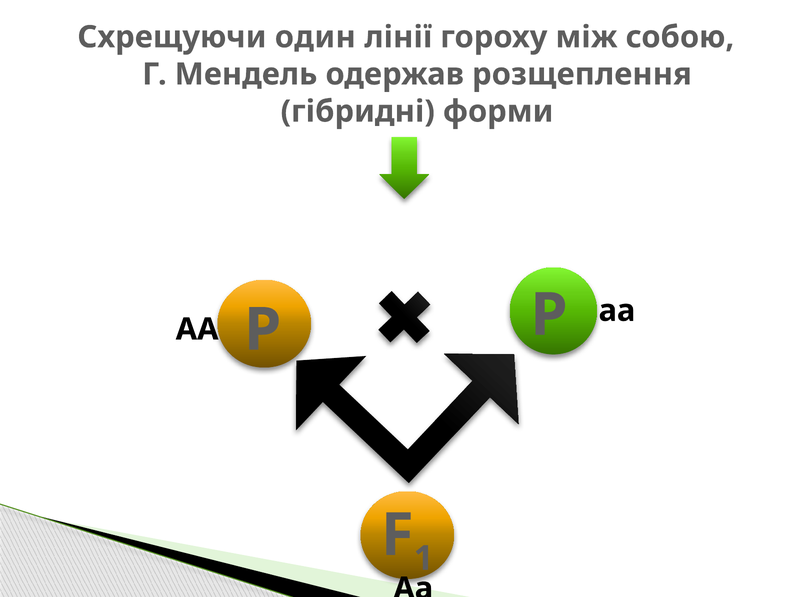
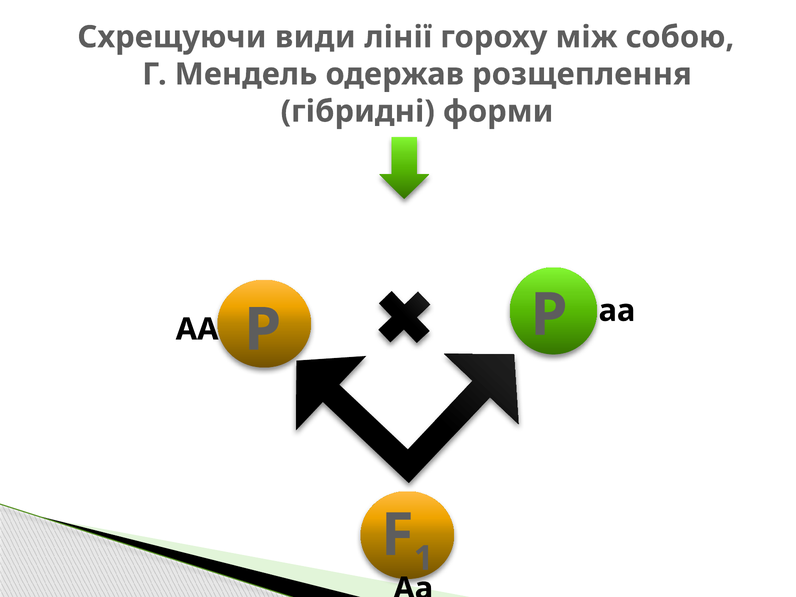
Схрещуючи один: один -> види
